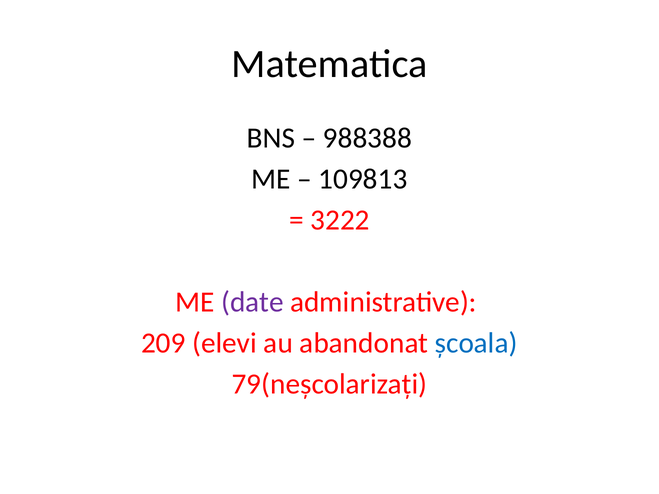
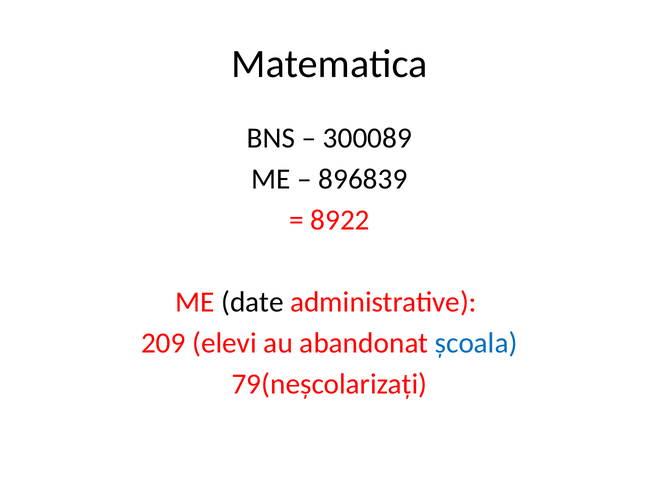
988388: 988388 -> 300089
109813: 109813 -> 896839
3222: 3222 -> 8922
date colour: purple -> black
